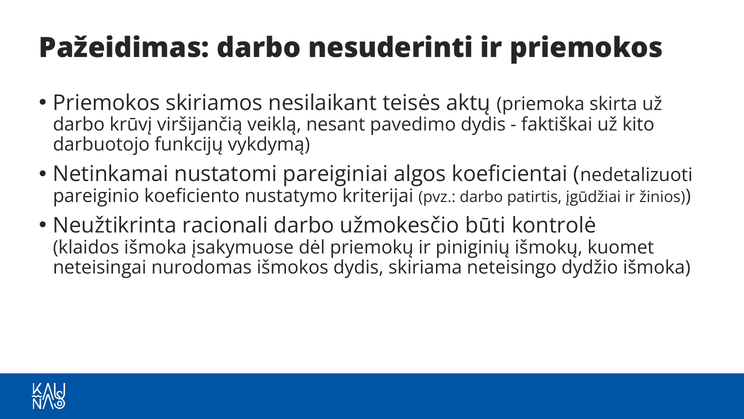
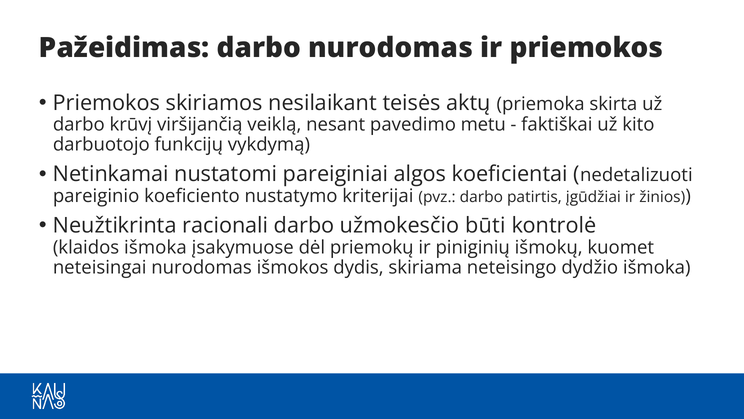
darbo nesuderinti: nesuderinti -> nurodomas
pavedimo dydis: dydis -> metu
